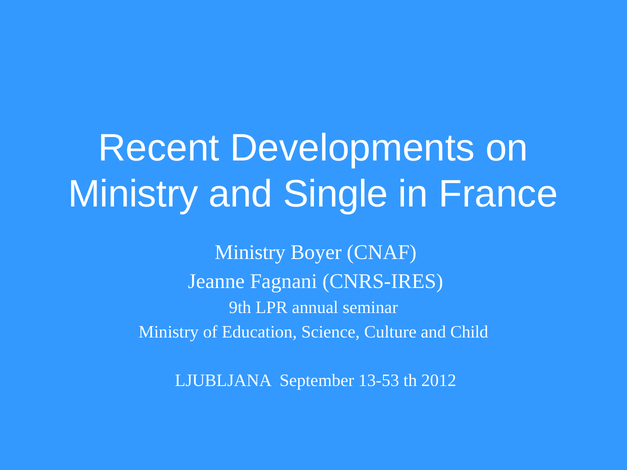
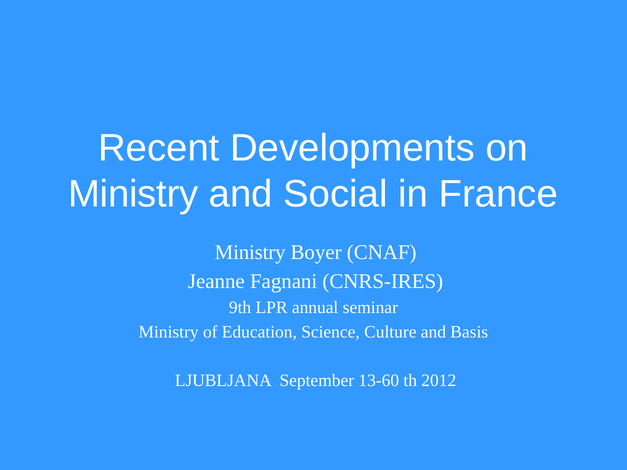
Single: Single -> Social
Child: Child -> Basis
13-53: 13-53 -> 13-60
